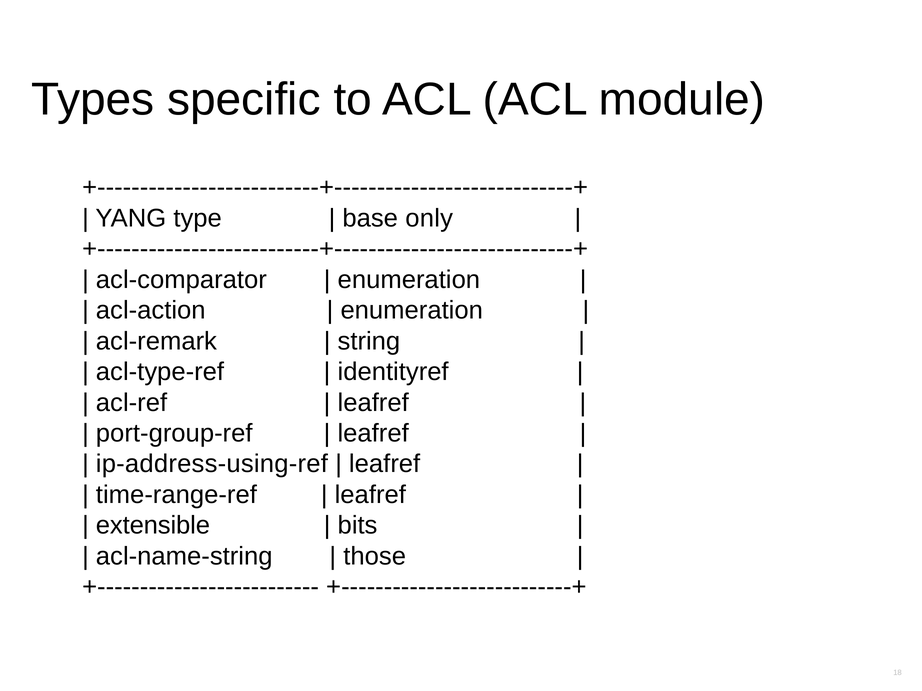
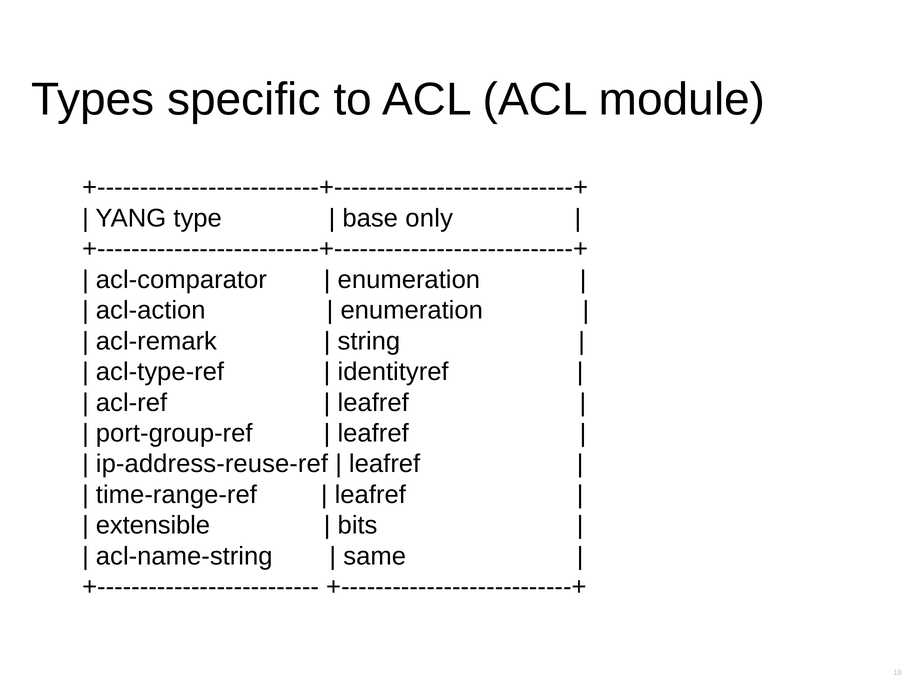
ip-address-using-ref: ip-address-using-ref -> ip-address-reuse-ref
those: those -> same
